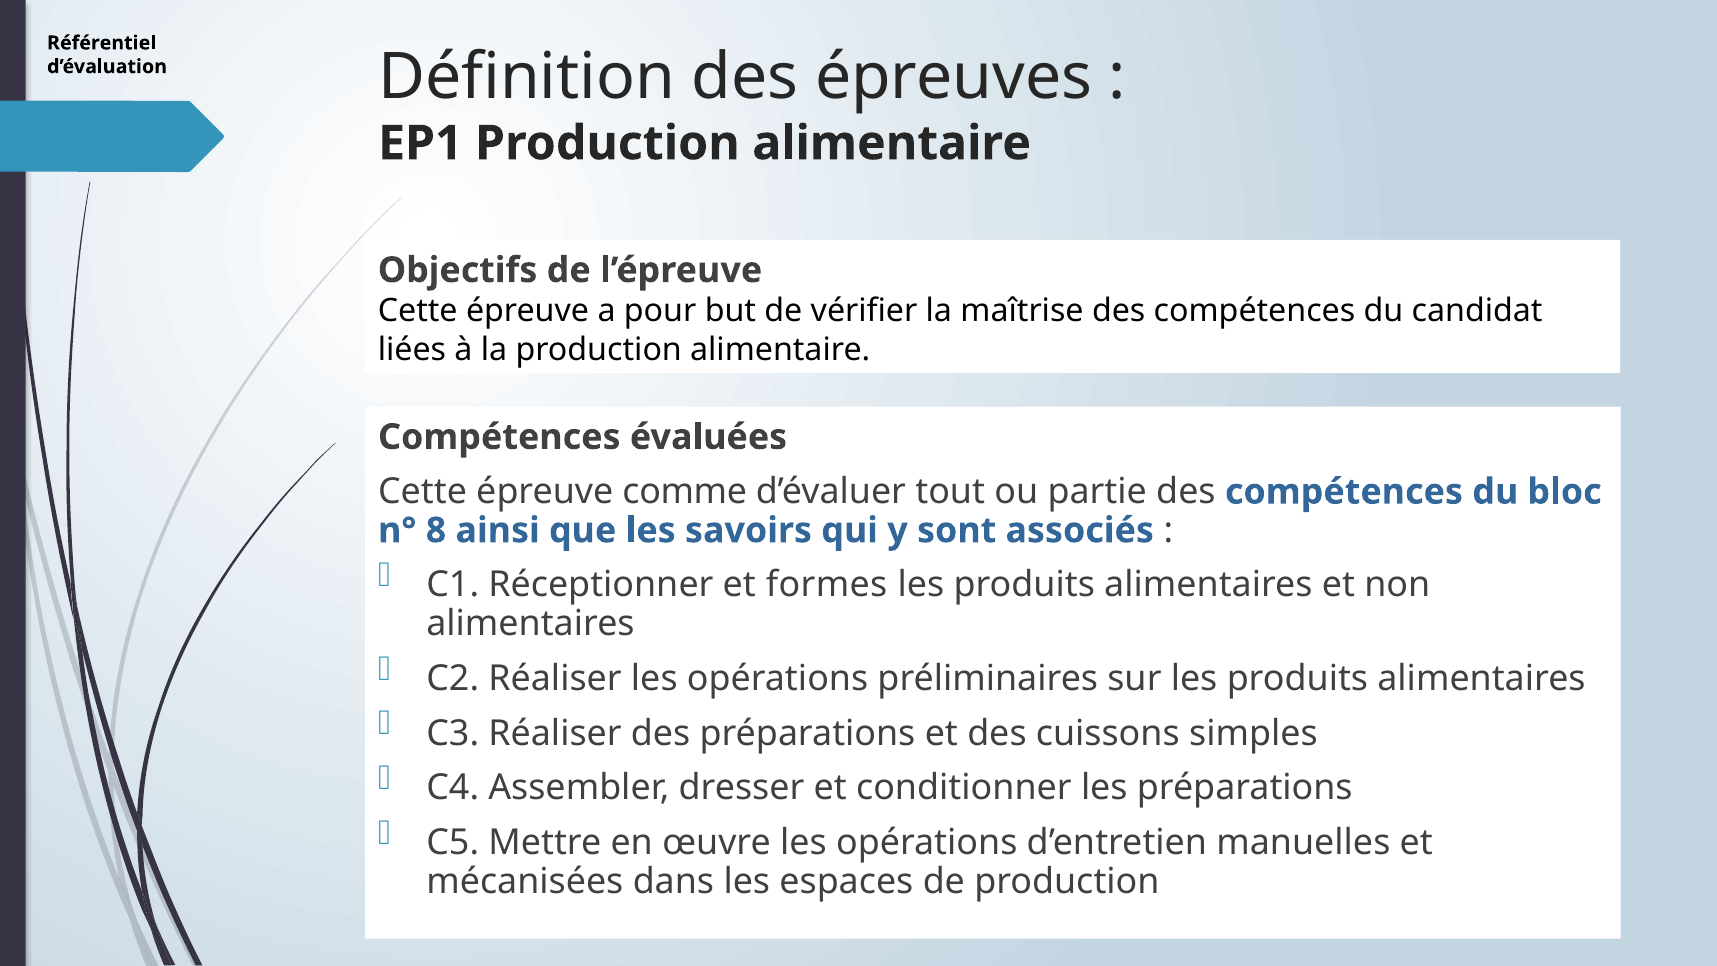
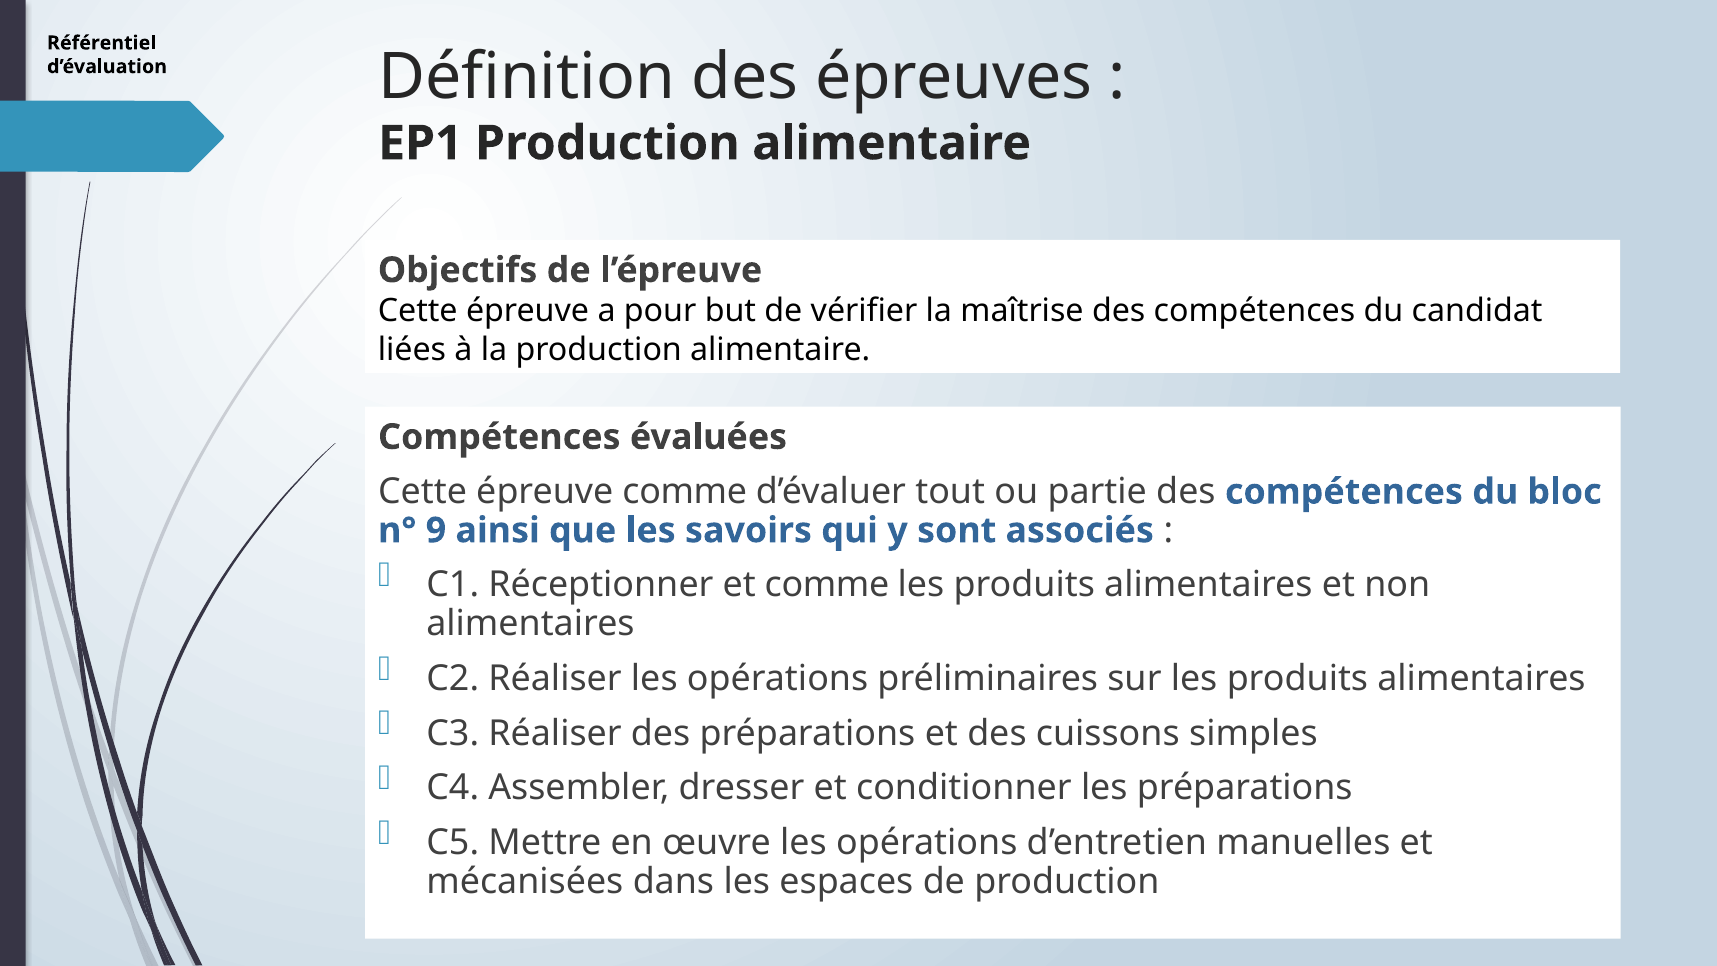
8: 8 -> 9
et formes: formes -> comme
